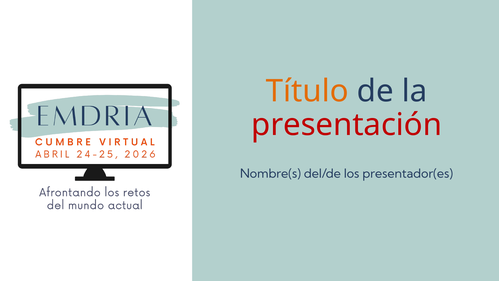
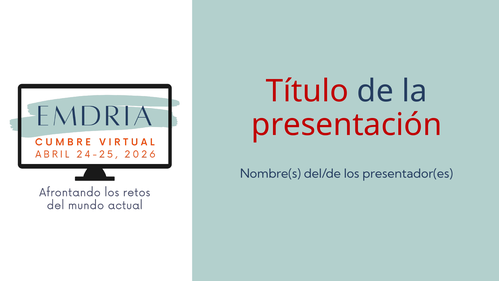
Título colour: orange -> red
